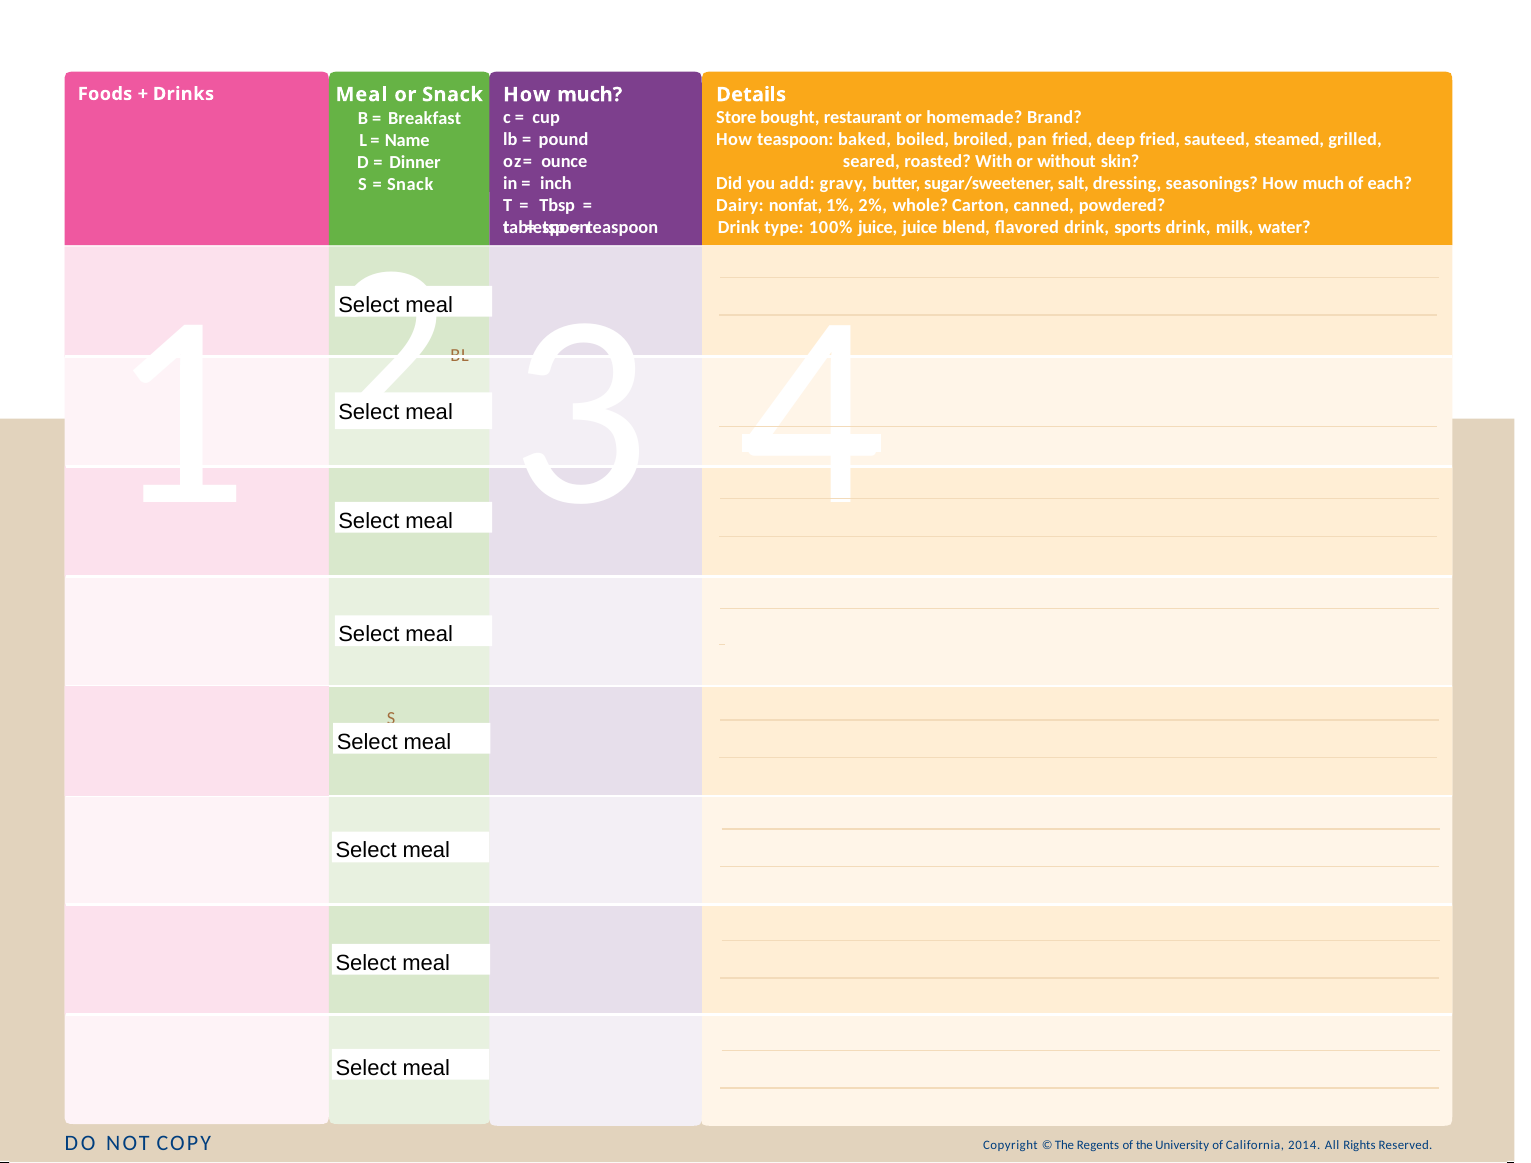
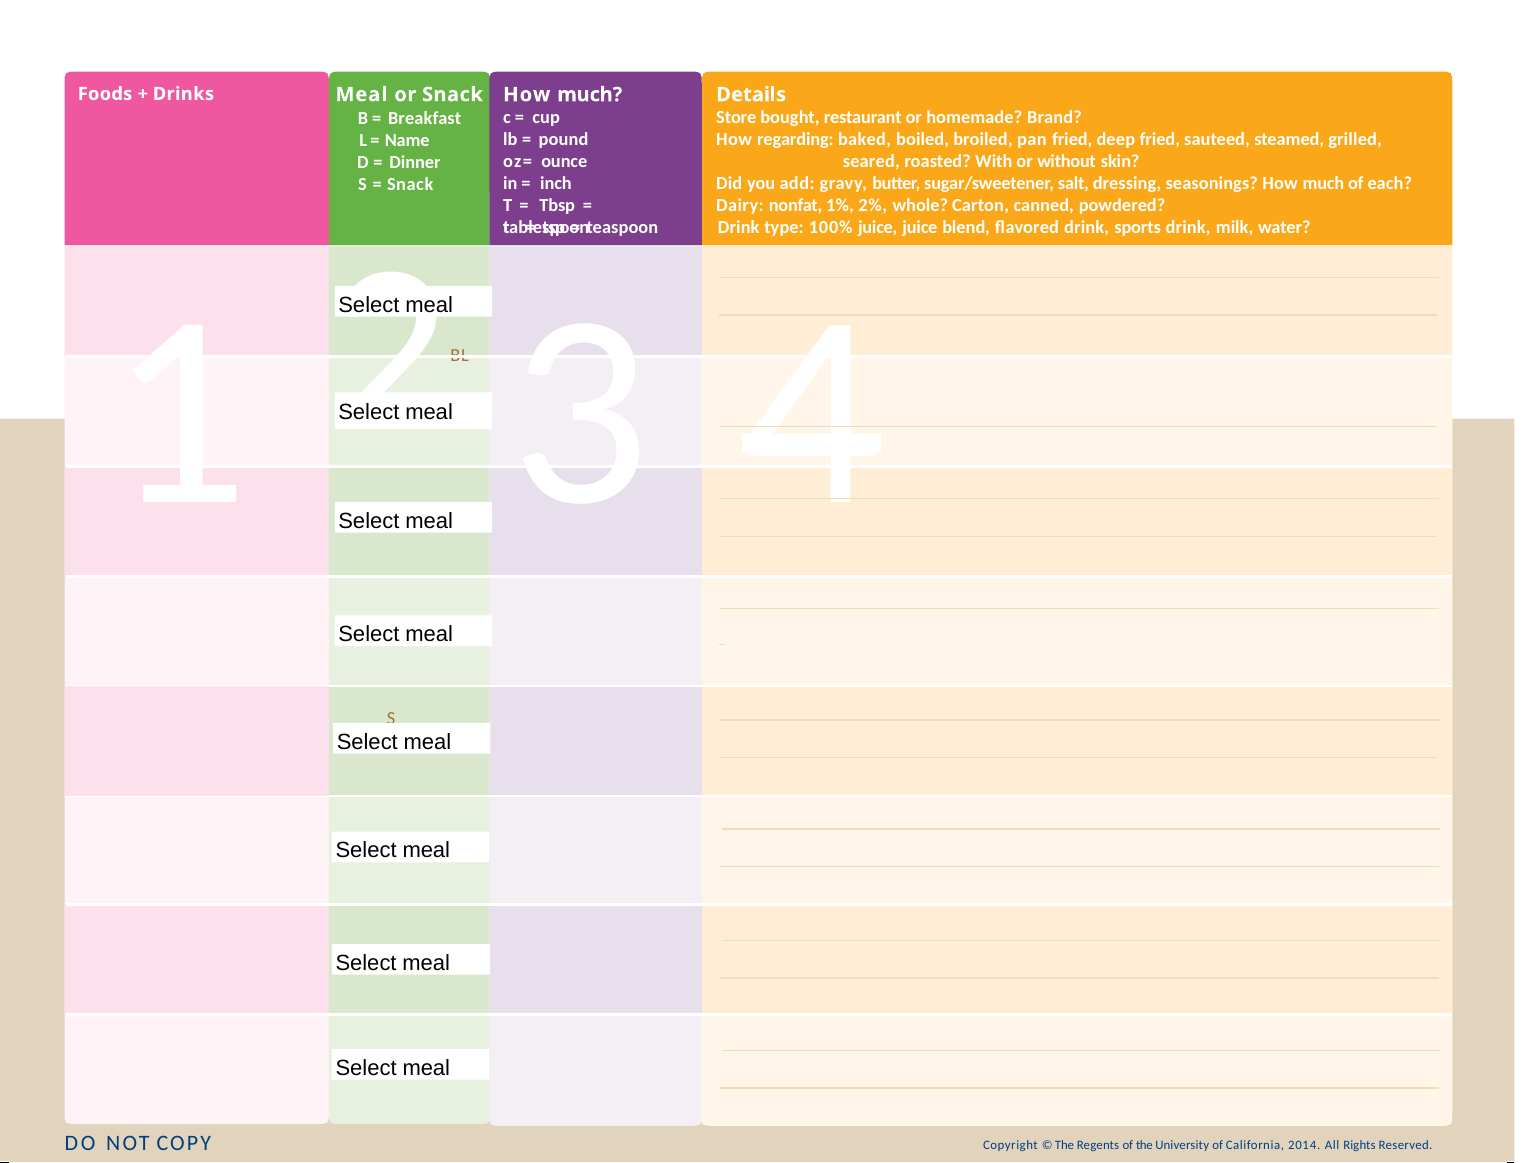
How teaspoon: teaspoon -> regarding
